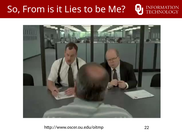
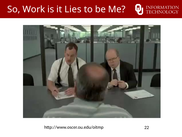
From: From -> Work
